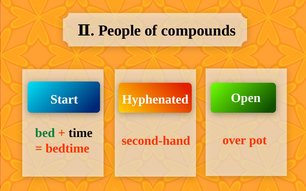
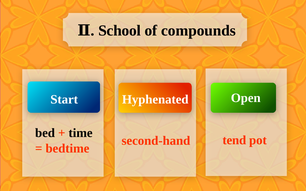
People: People -> School
bed colour: green -> black
over: over -> tend
